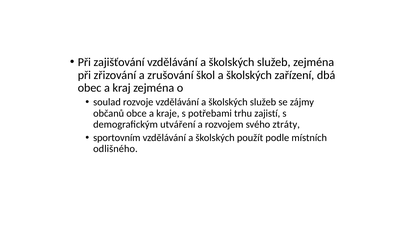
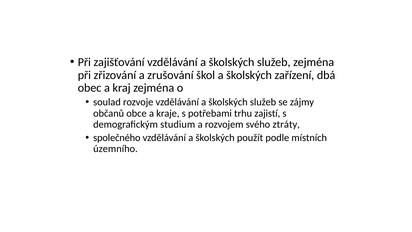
utváření: utváření -> studium
sportovním: sportovním -> společného
odlišného: odlišného -> územního
